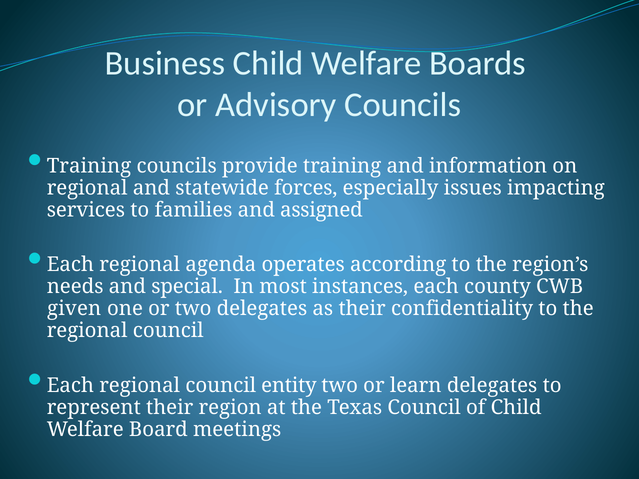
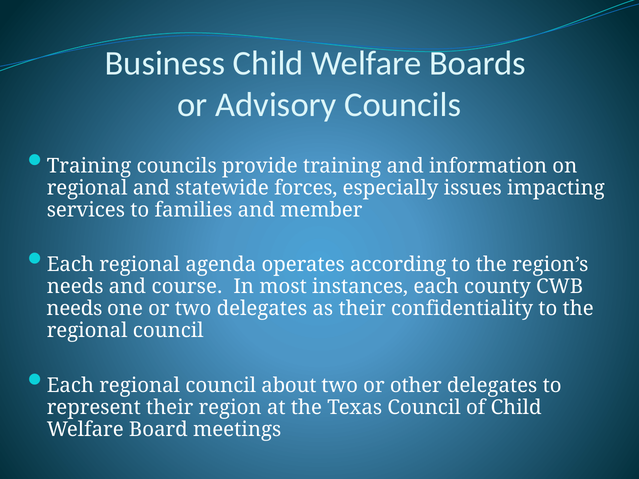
assigned: assigned -> member
special: special -> course
given at (74, 309): given -> needs
entity: entity -> about
learn: learn -> other
